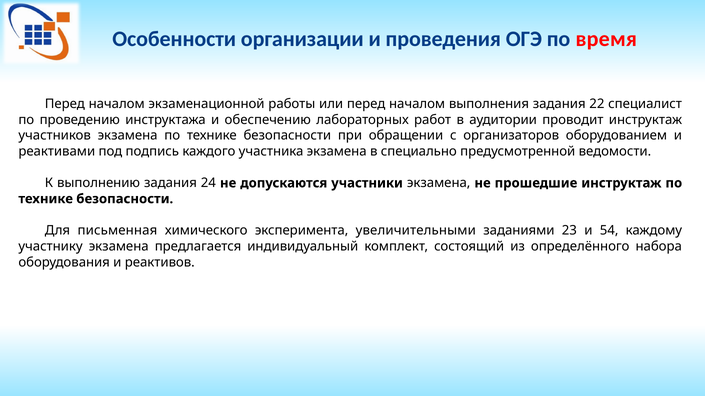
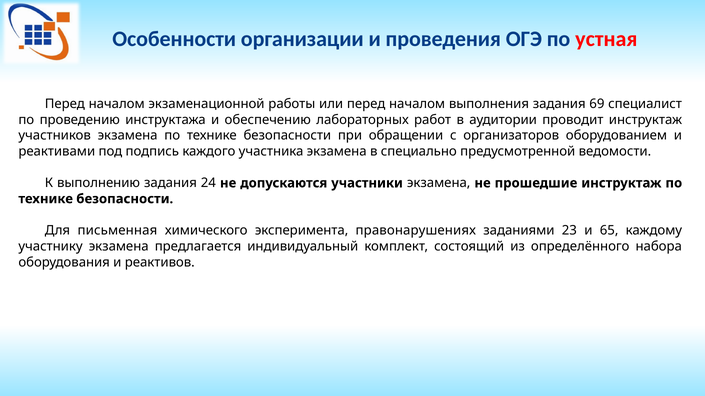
время: время -> устная
22: 22 -> 69
увеличительными: увеличительными -> правонарушениях
54: 54 -> 65
